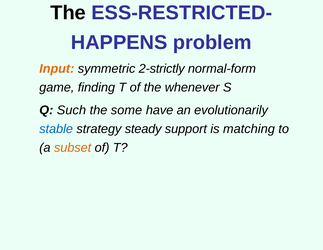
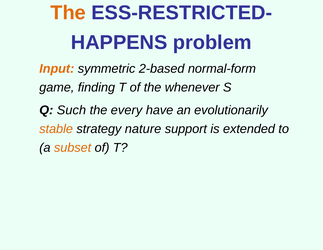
The at (68, 13) colour: black -> orange
2-strictly: 2-strictly -> 2-based
some: some -> every
stable colour: blue -> orange
steady: steady -> nature
matching: matching -> extended
